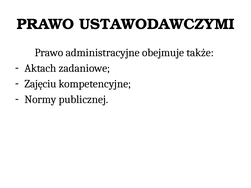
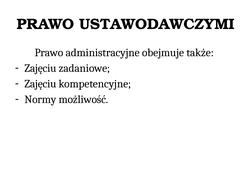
Aktach at (40, 68): Aktach -> Zajęciu
publicznej: publicznej -> możliwość
